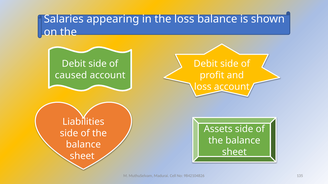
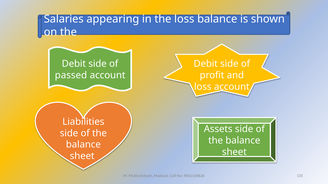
caused: caused -> passed
